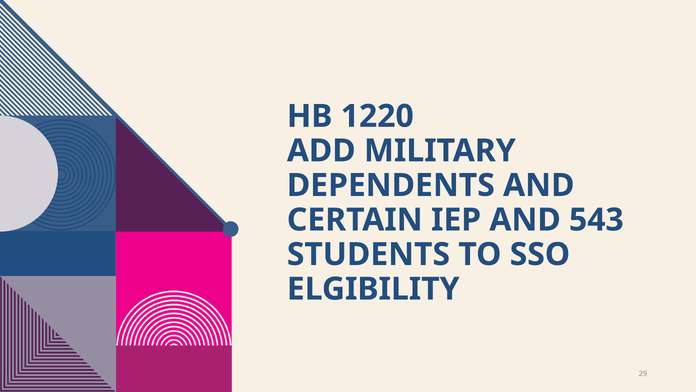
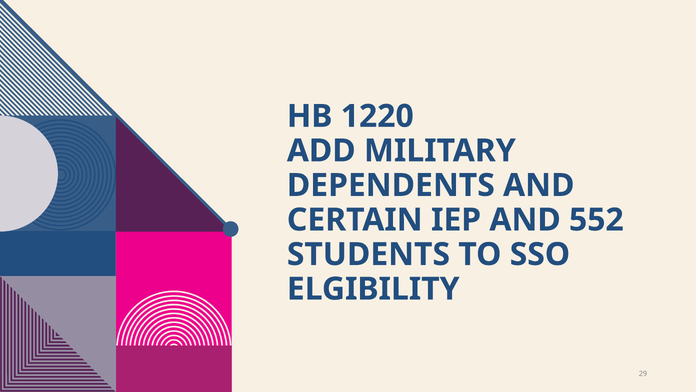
543: 543 -> 552
